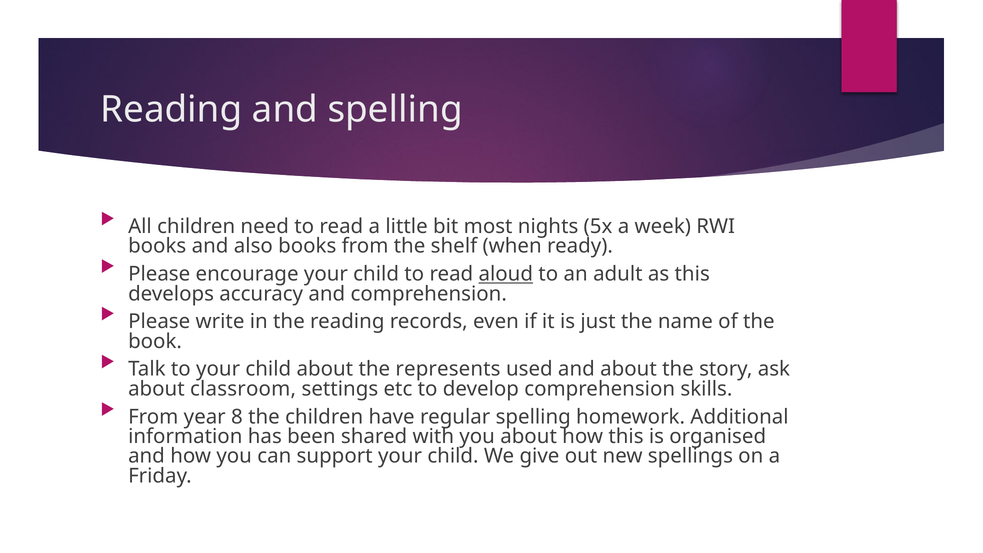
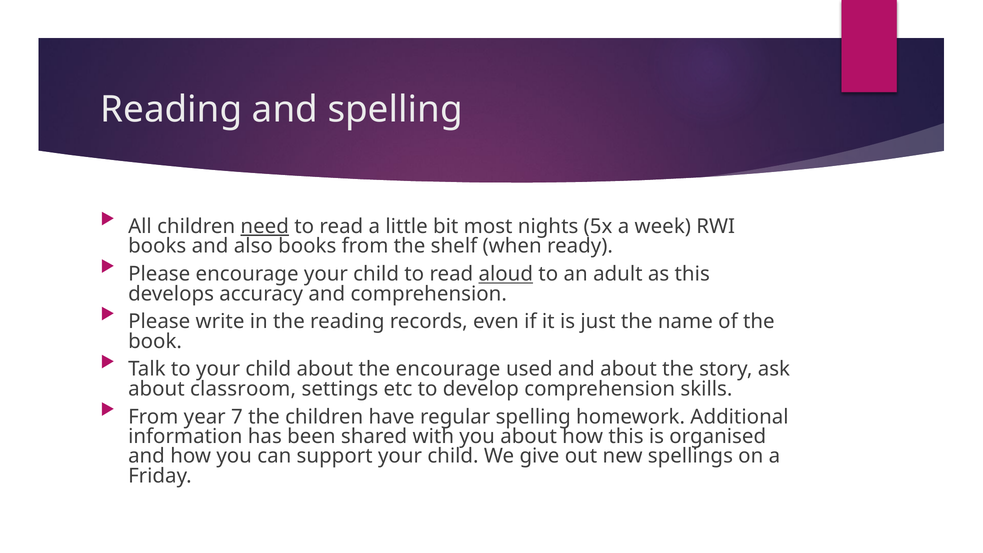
need underline: none -> present
the represents: represents -> encourage
8: 8 -> 7
